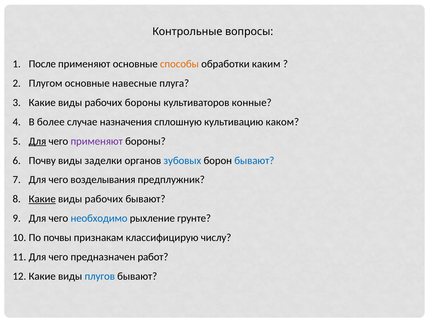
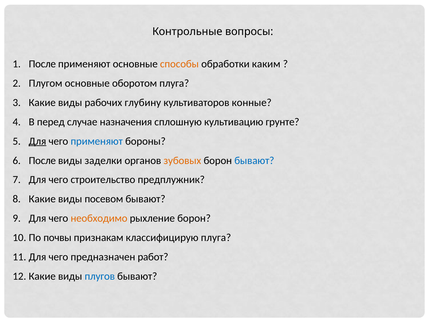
навесные: навесные -> оборотом
рабочих бороны: бороны -> глубину
более: более -> перед
каком: каком -> грунте
применяют at (97, 141) colour: purple -> blue
Почву at (42, 160): Почву -> После
зубовых colour: blue -> orange
возделывания: возделывания -> строительство
Какие at (42, 199) underline: present -> none
рабочих at (104, 199): рабочих -> посевом
необходимо colour: blue -> orange
рыхление грунте: грунте -> борон
классифицирую числу: числу -> плуга
